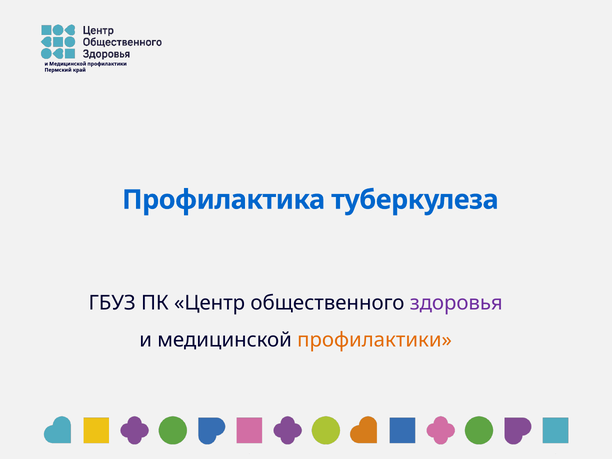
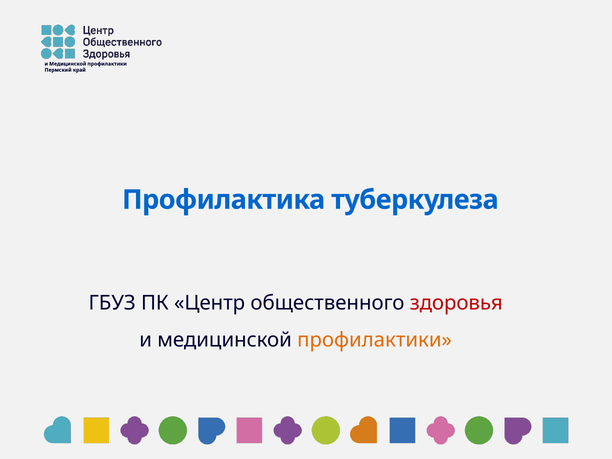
здоровья colour: purple -> red
